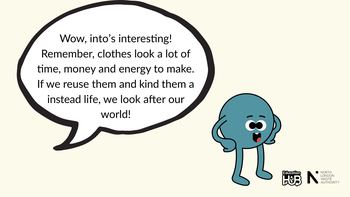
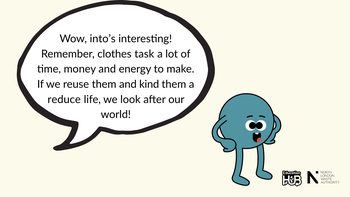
clothes look: look -> task
instead: instead -> reduce
